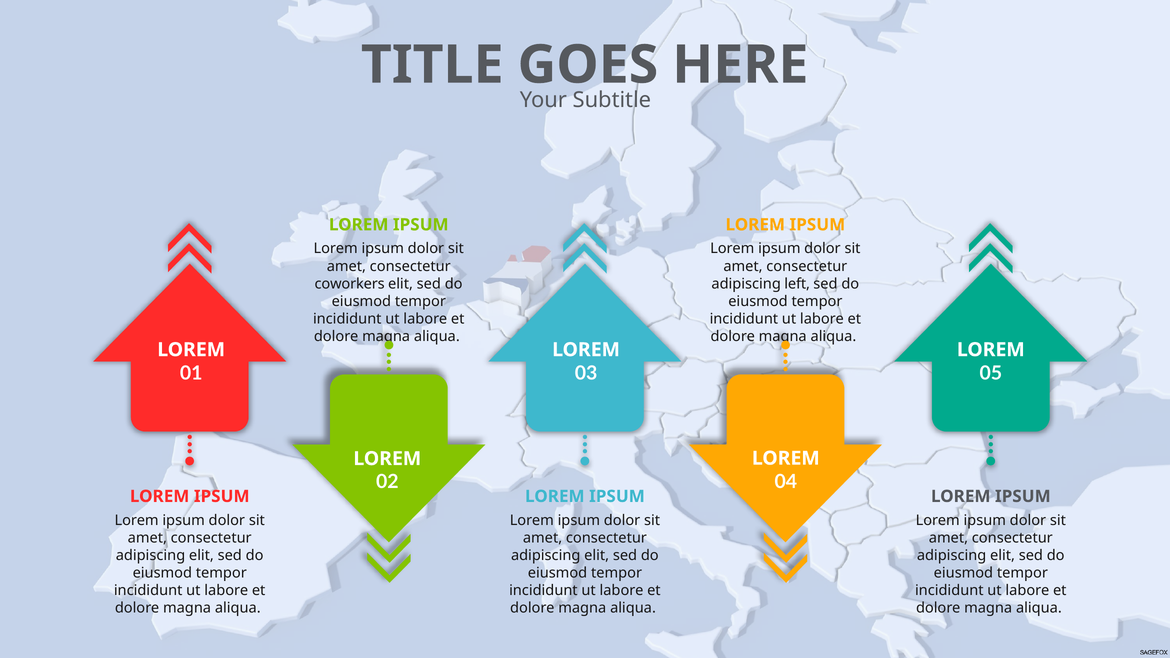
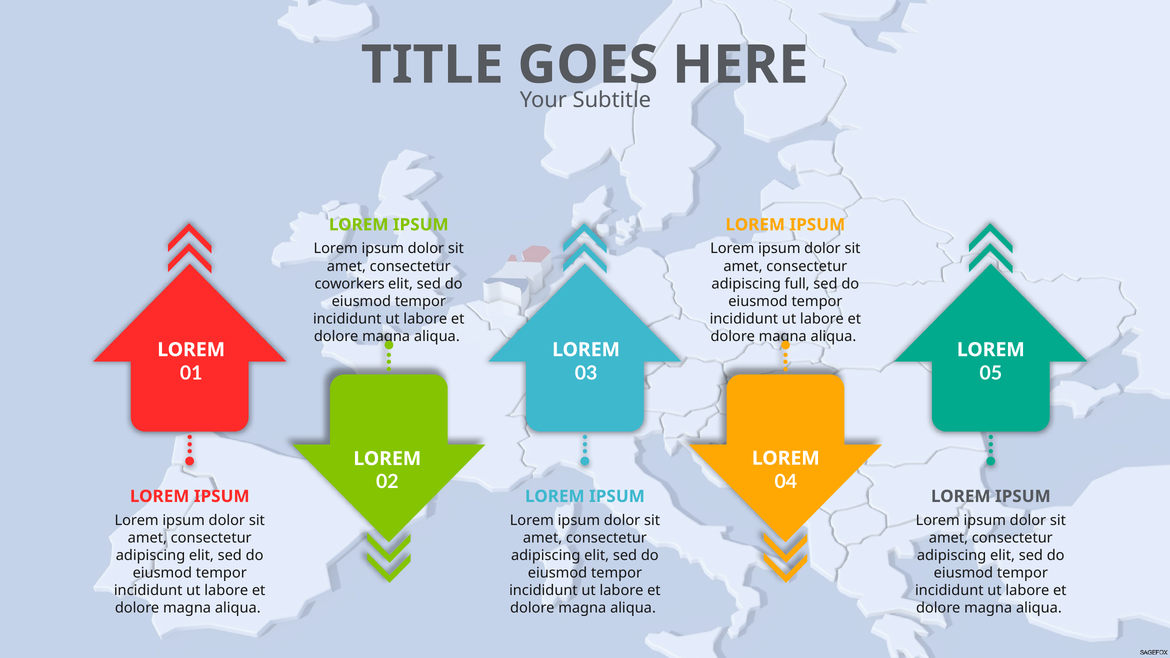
left: left -> full
